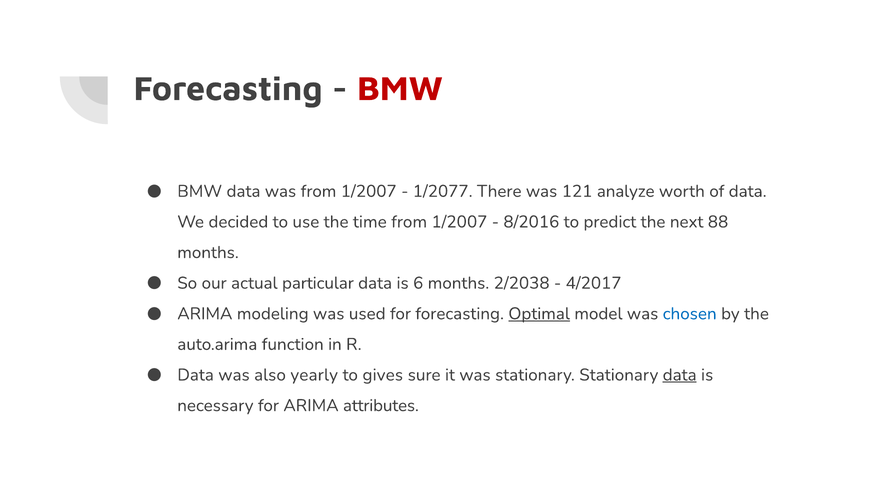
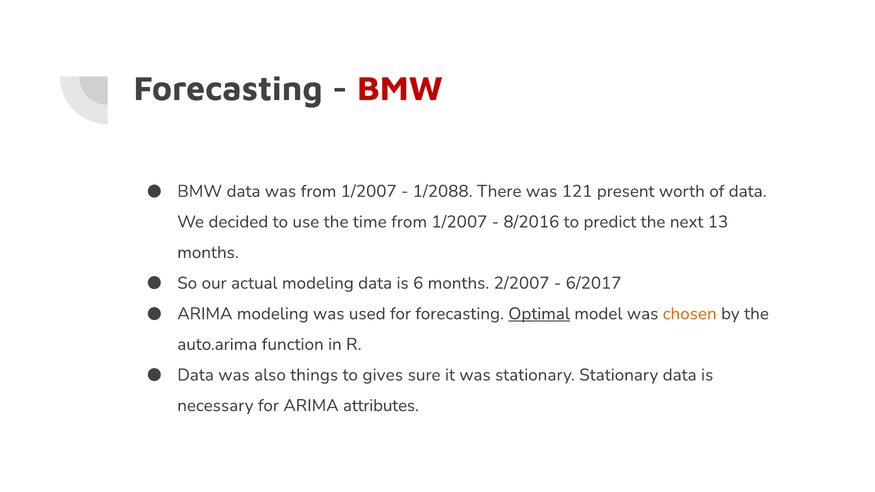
1/2077: 1/2077 -> 1/2088
analyze: analyze -> present
88: 88 -> 13
actual particular: particular -> modeling
2/2038: 2/2038 -> 2/2007
4/2017: 4/2017 -> 6/2017
chosen colour: blue -> orange
yearly: yearly -> things
data at (680, 375) underline: present -> none
